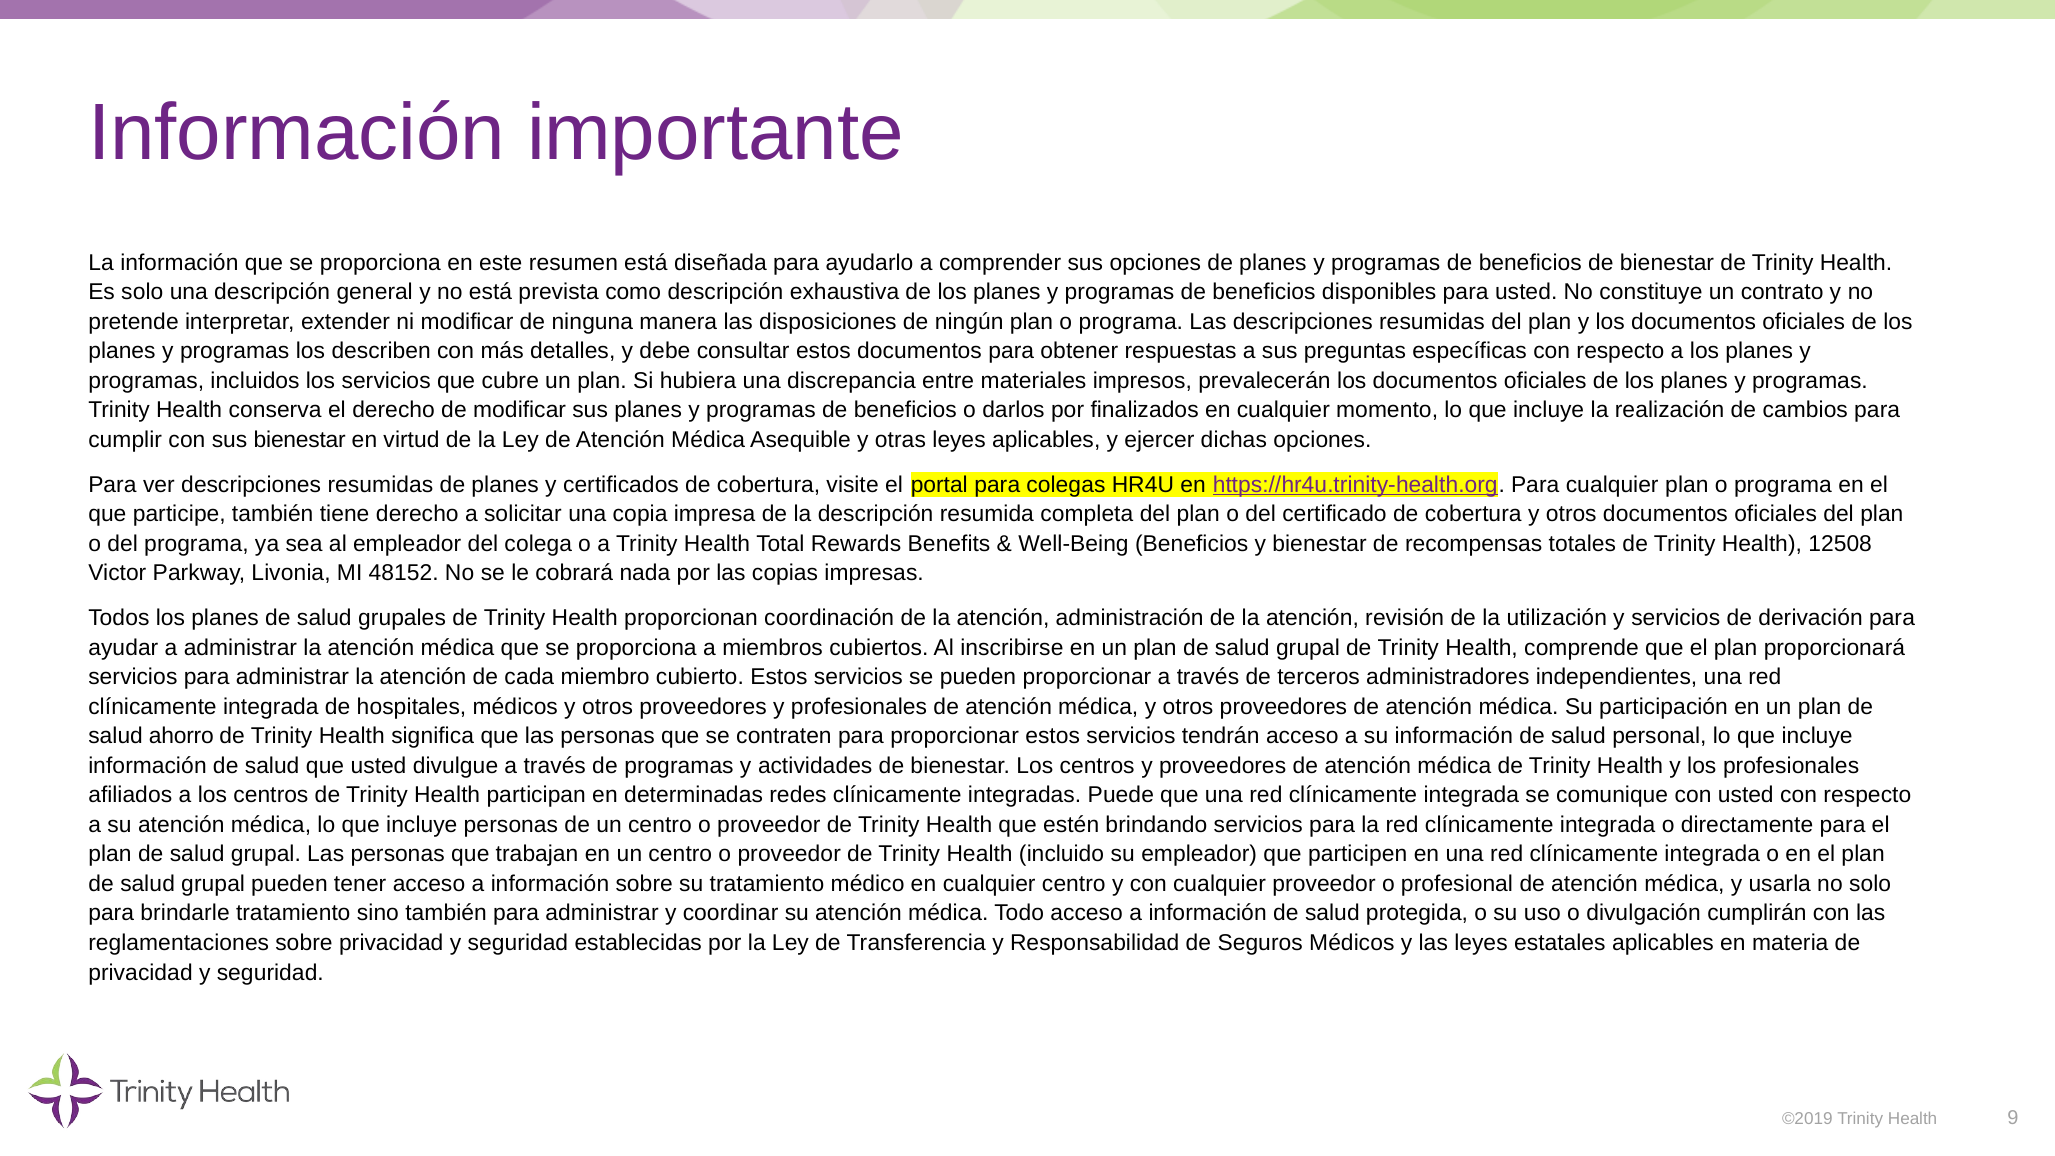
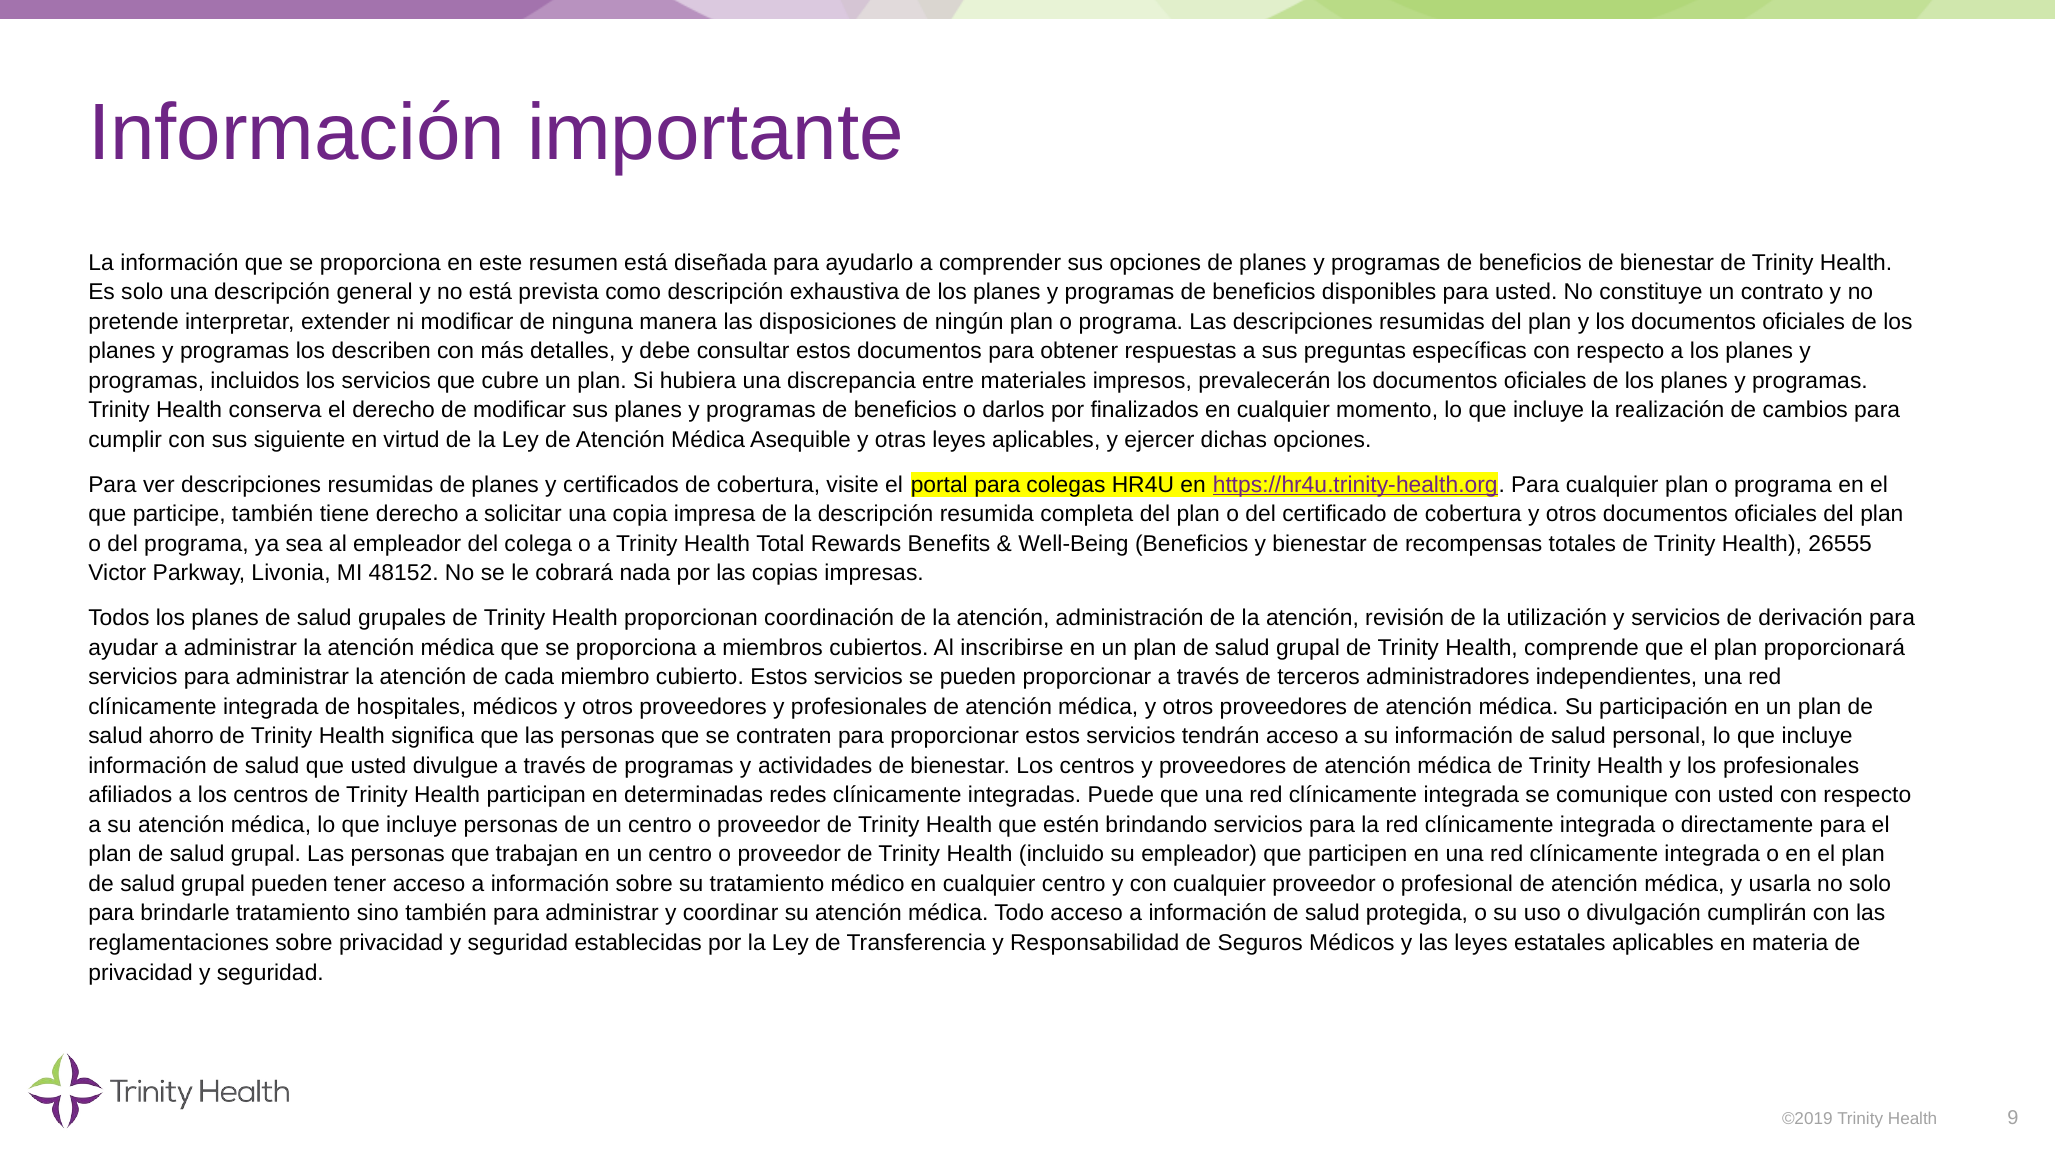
sus bienestar: bienestar -> siguiente
12508: 12508 -> 26555
